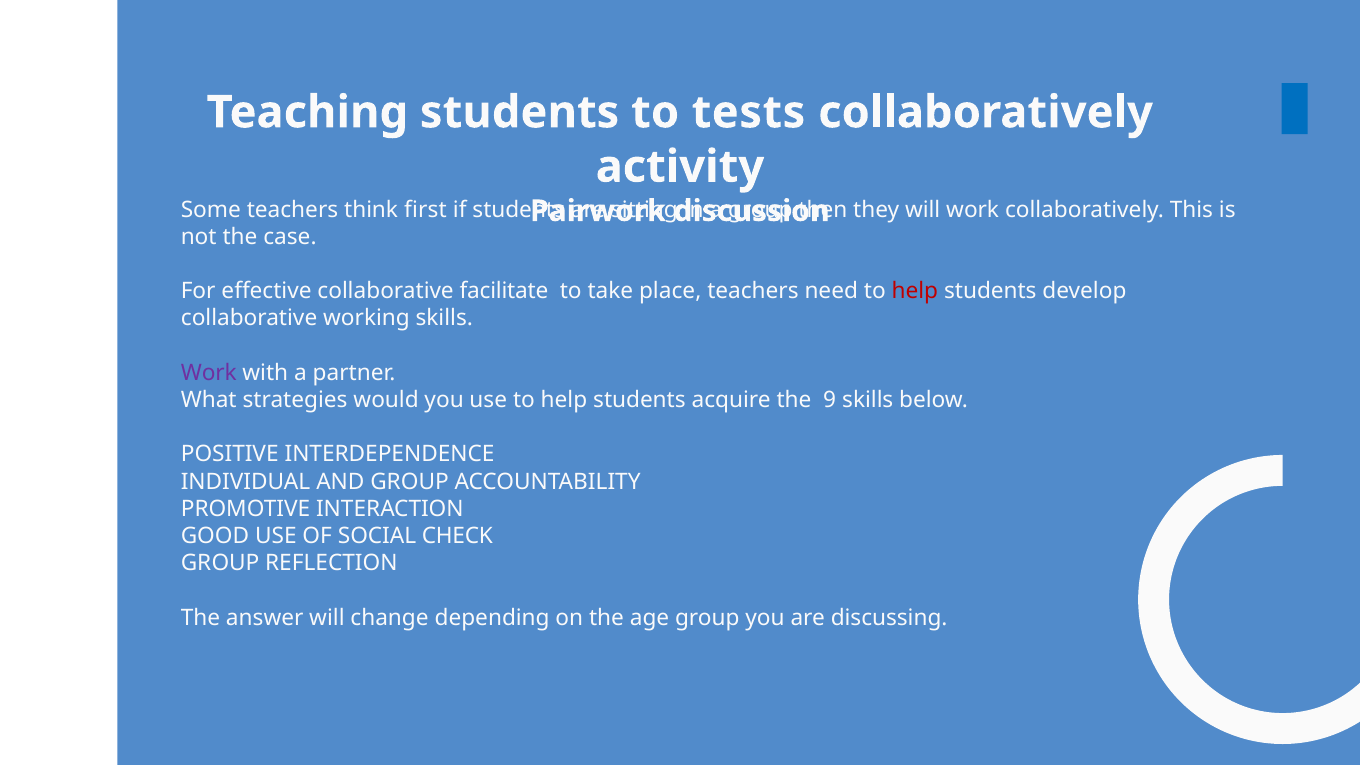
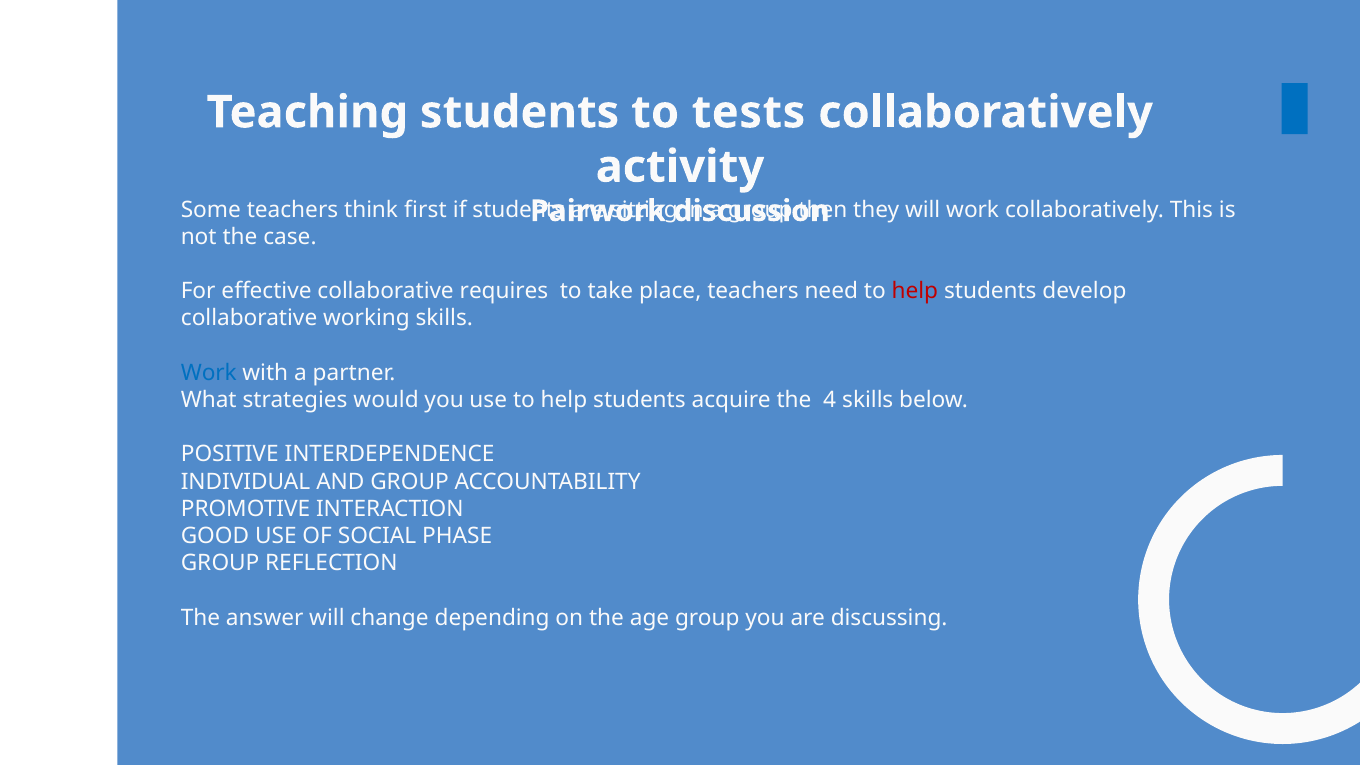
facilitate: facilitate -> requires
Work at (209, 373) colour: purple -> blue
9: 9 -> 4
CHECK: CHECK -> PHASE
